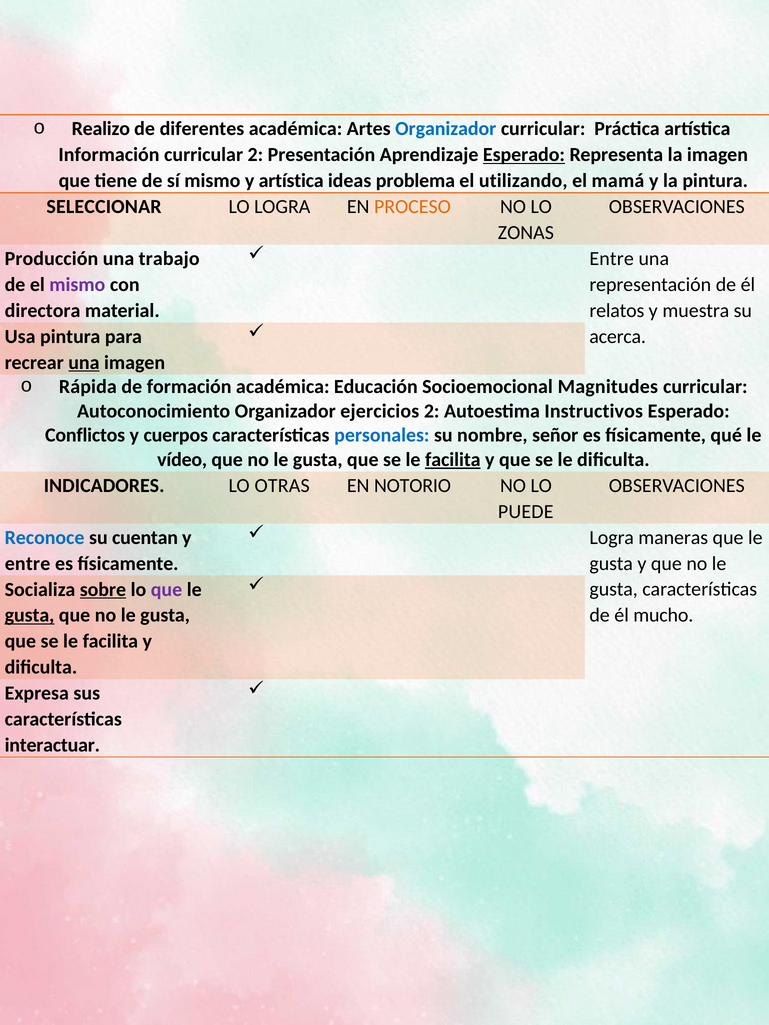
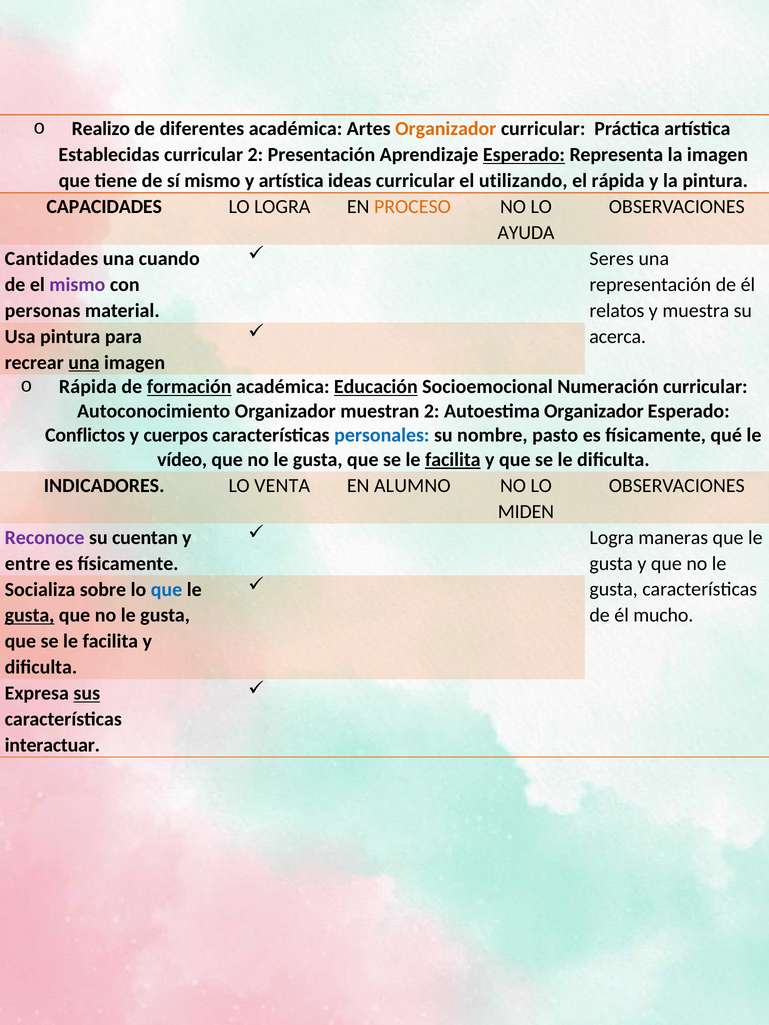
Organizador at (446, 129) colour: blue -> orange
Información: Información -> Establecidas
ideas problema: problema -> curricular
el mamá: mamá -> rápida
SELECCIONAR: SELECCIONAR -> CAPACIDADES
ZONAS: ZONAS -> AYUDA
Entre at (612, 259): Entre -> Seres
Producción: Producción -> Cantidades
trabajo: trabajo -> cuando
directora: directora -> personas
formación underline: none -> present
Educación underline: none -> present
Magnitudes: Magnitudes -> Numeración
ejercicios: ejercicios -> muestran
Autoestima Instructivos: Instructivos -> Organizador
señor: señor -> pasto
OTRAS: OTRAS -> VENTA
NOTORIO: NOTORIO -> ALUMNO
PUEDE: PUEDE -> MIDEN
Reconoce colour: blue -> purple
sobre underline: present -> none
que at (166, 590) colour: purple -> blue
sus underline: none -> present
